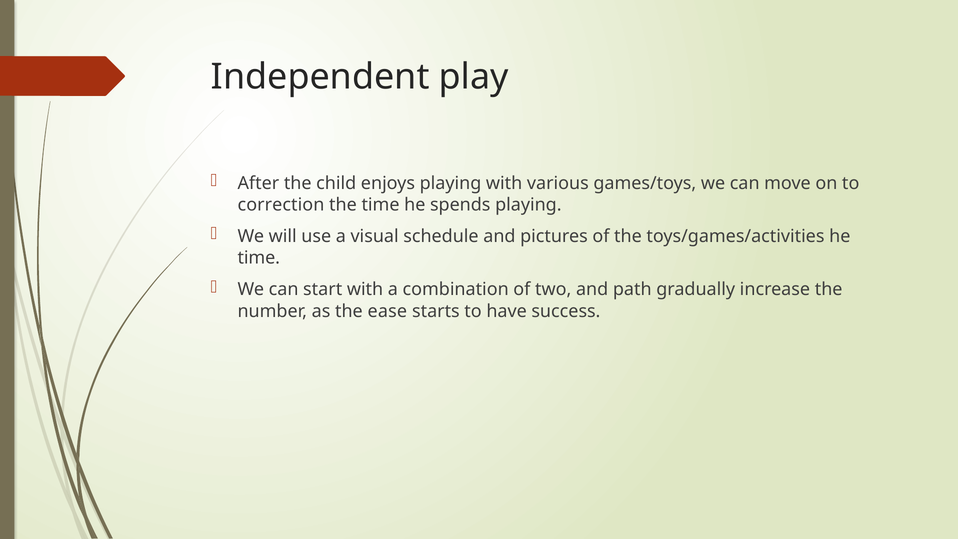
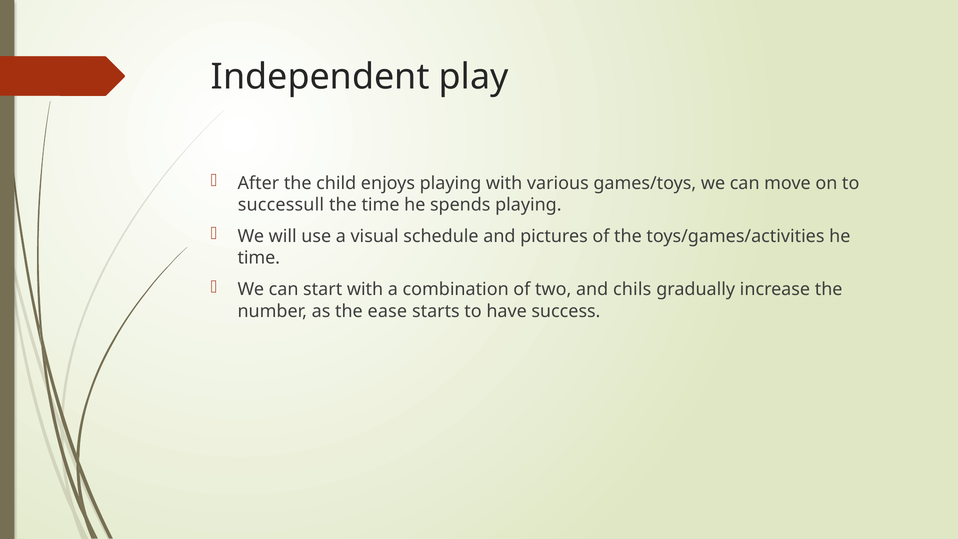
correction: correction -> successull
path: path -> chils
